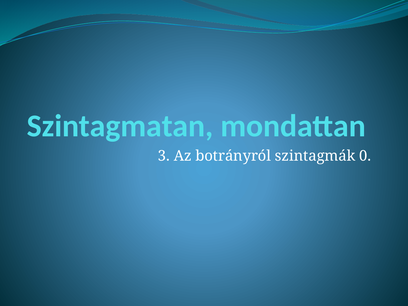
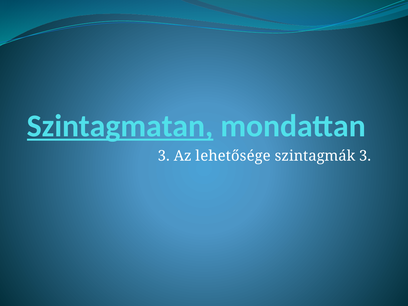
Szintagmatan underline: none -> present
botrányról: botrányról -> lehetősége
szintagmák 0: 0 -> 3
